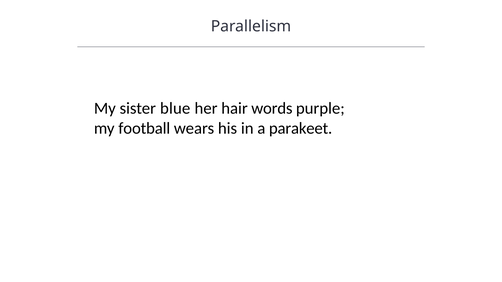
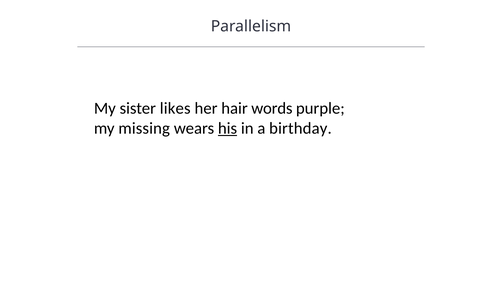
blue: blue -> likes
football: football -> missing
his underline: none -> present
parakeet: parakeet -> birthday
